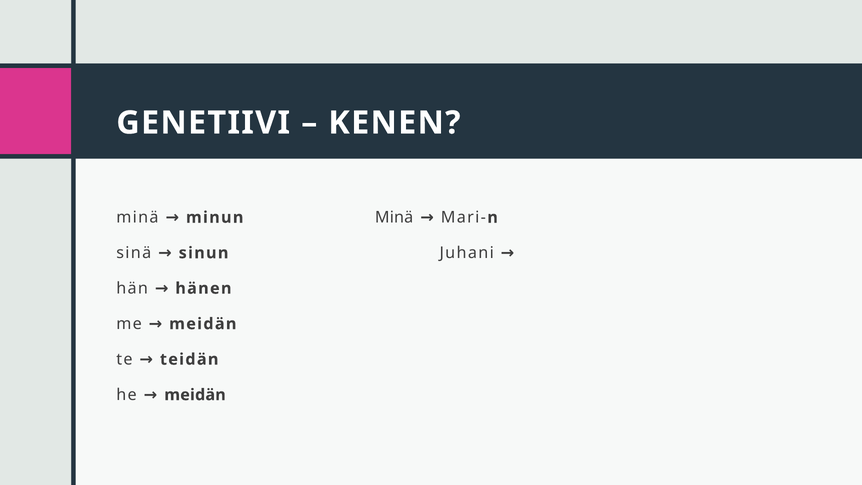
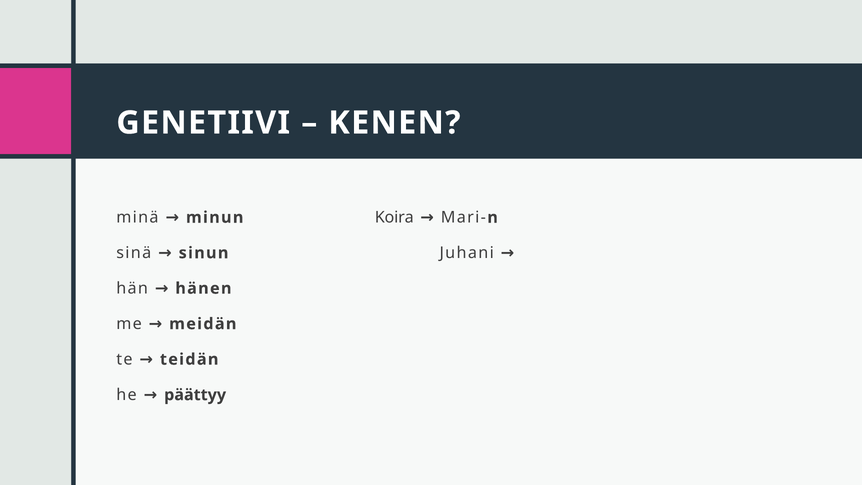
Minä at (394, 217): Minä -> Koira
he meidän: meidän -> päättyy
